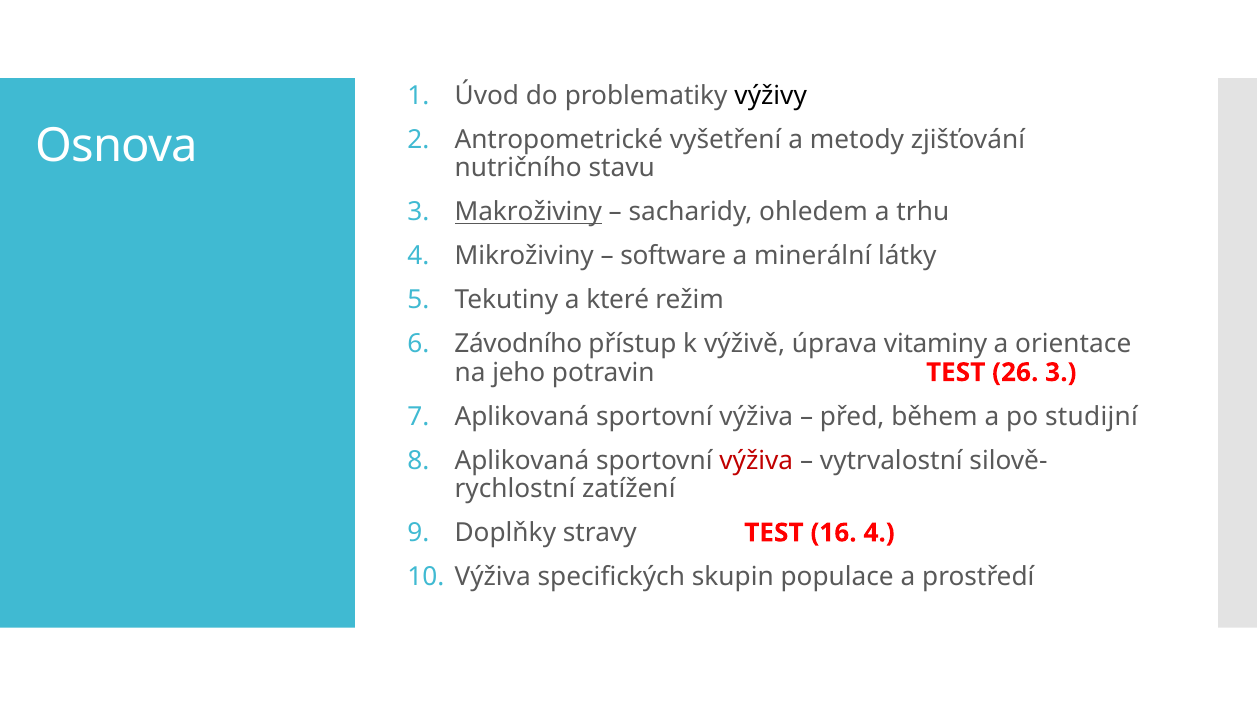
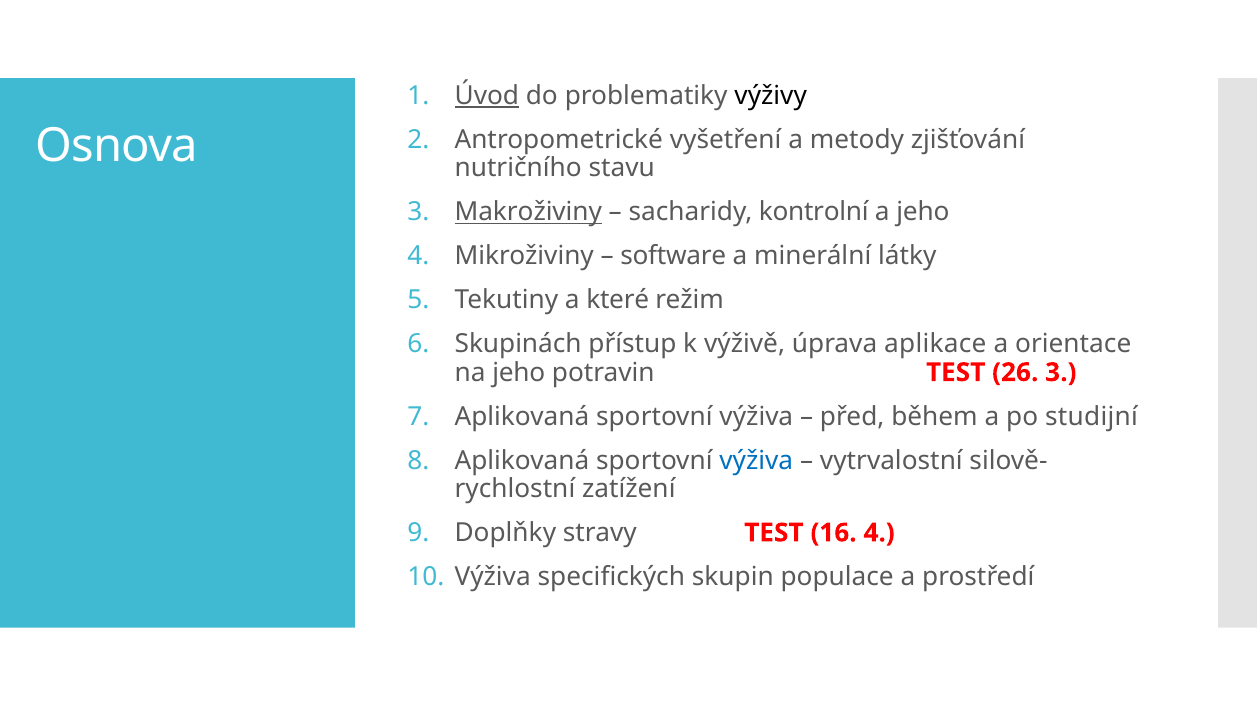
Úvod underline: none -> present
ohledem: ohledem -> kontrolní
a trhu: trhu -> jeho
Závodního: Závodního -> Skupinách
vitaminy: vitaminy -> aplikace
výživa at (756, 460) colour: red -> blue
